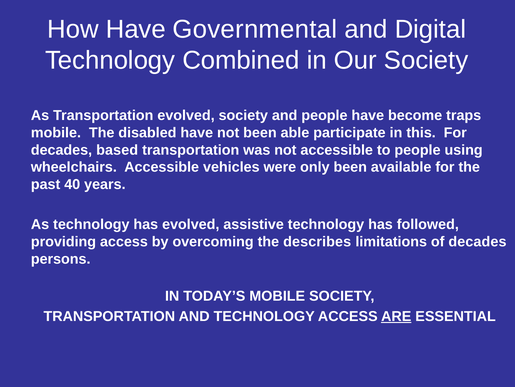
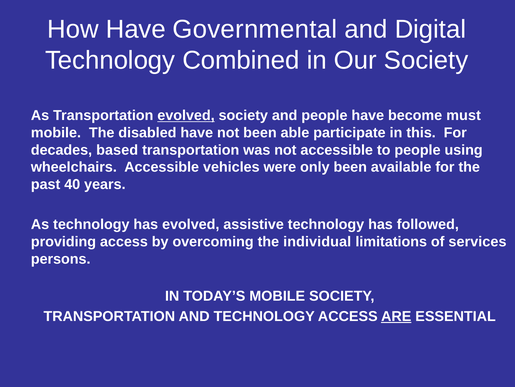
evolved at (186, 115) underline: none -> present
traps: traps -> must
describes: describes -> individual
of decades: decades -> services
